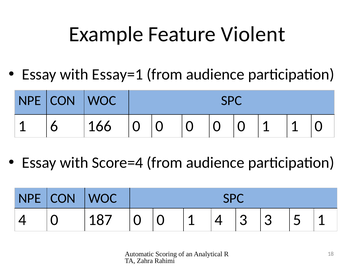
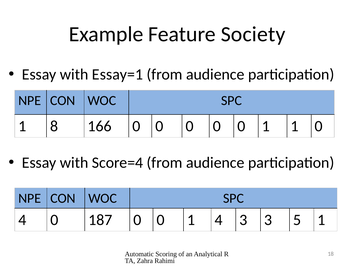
Violent: Violent -> Society
6: 6 -> 8
